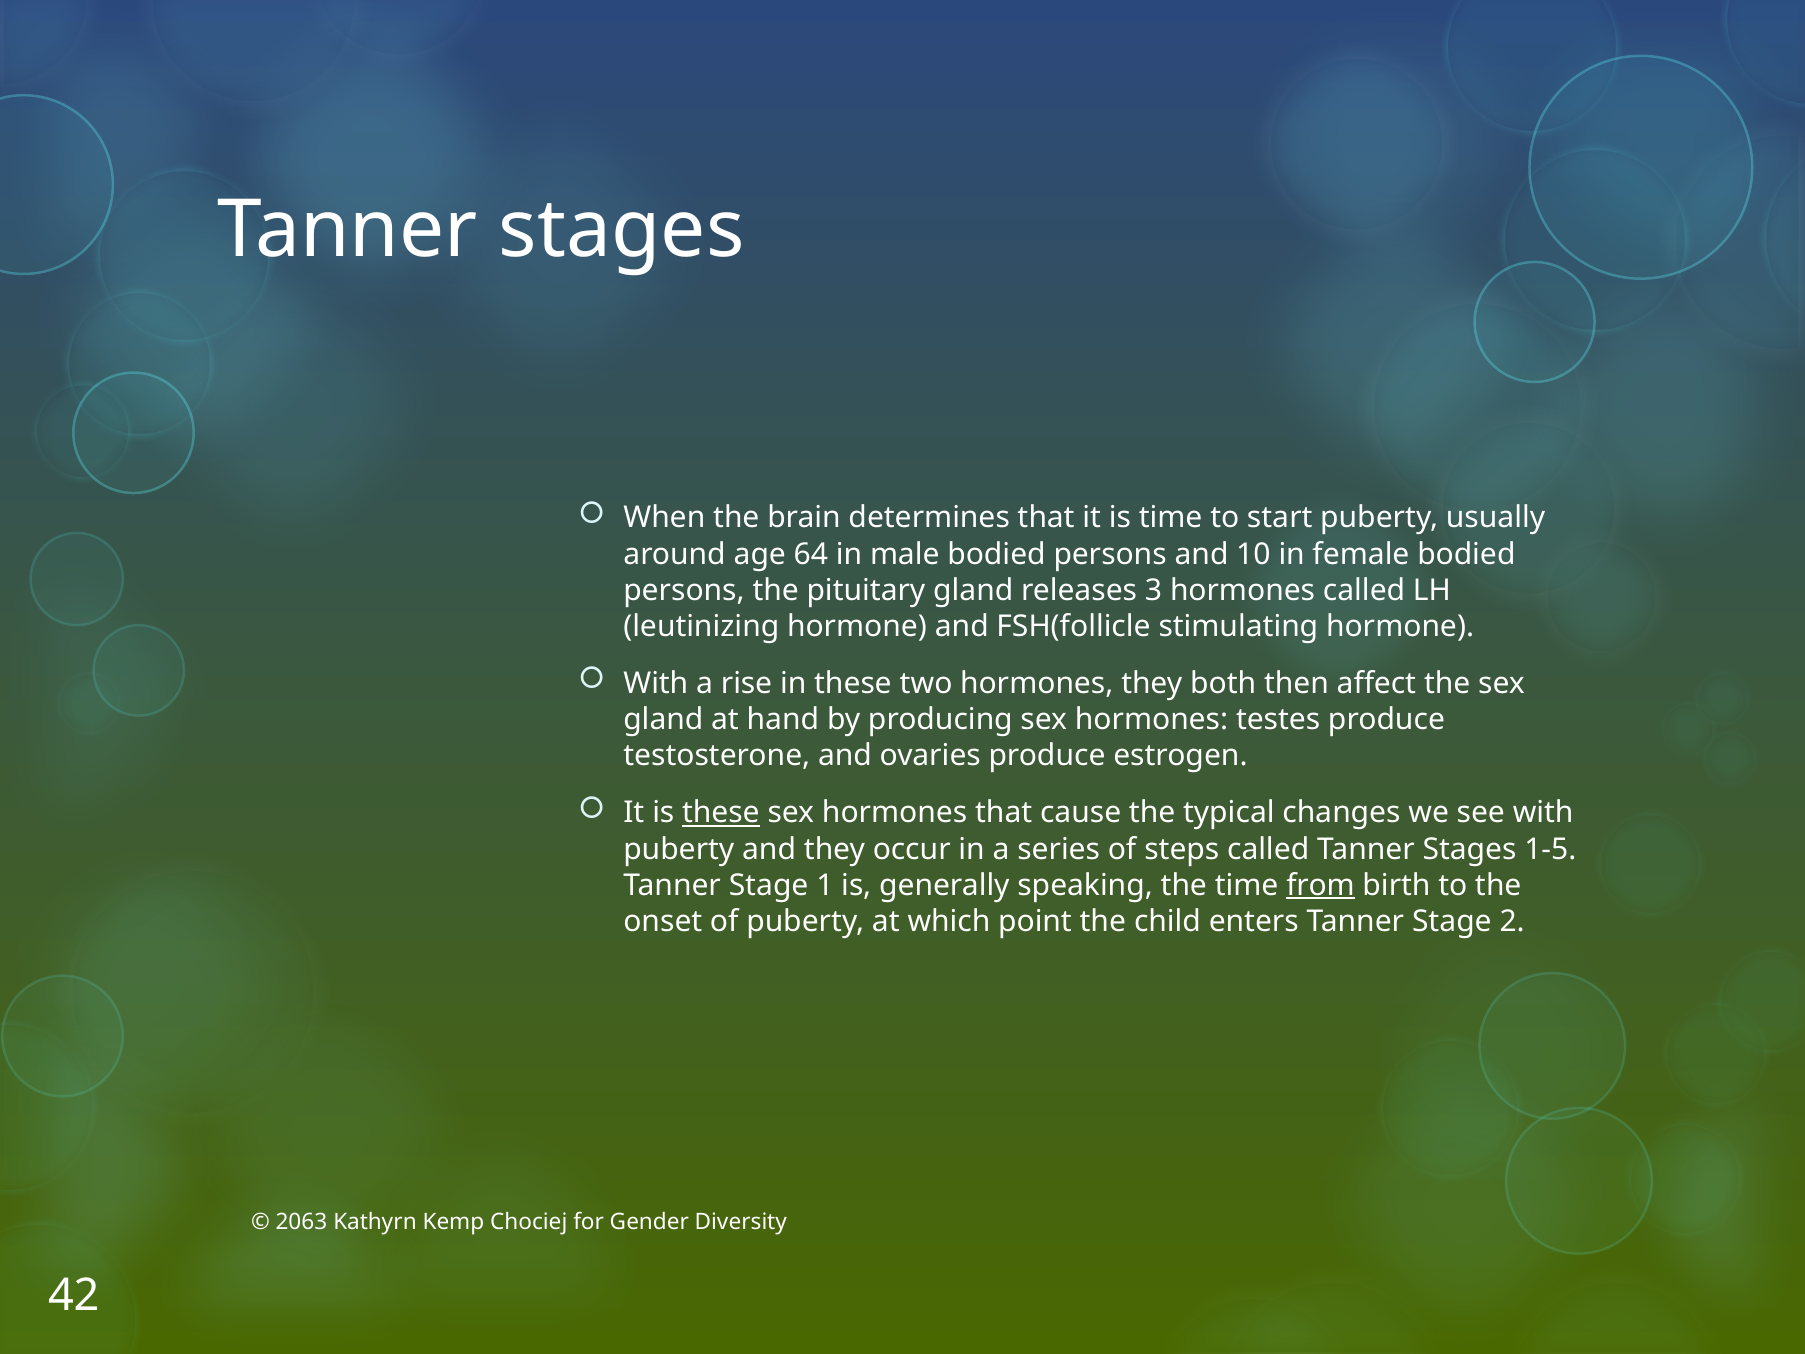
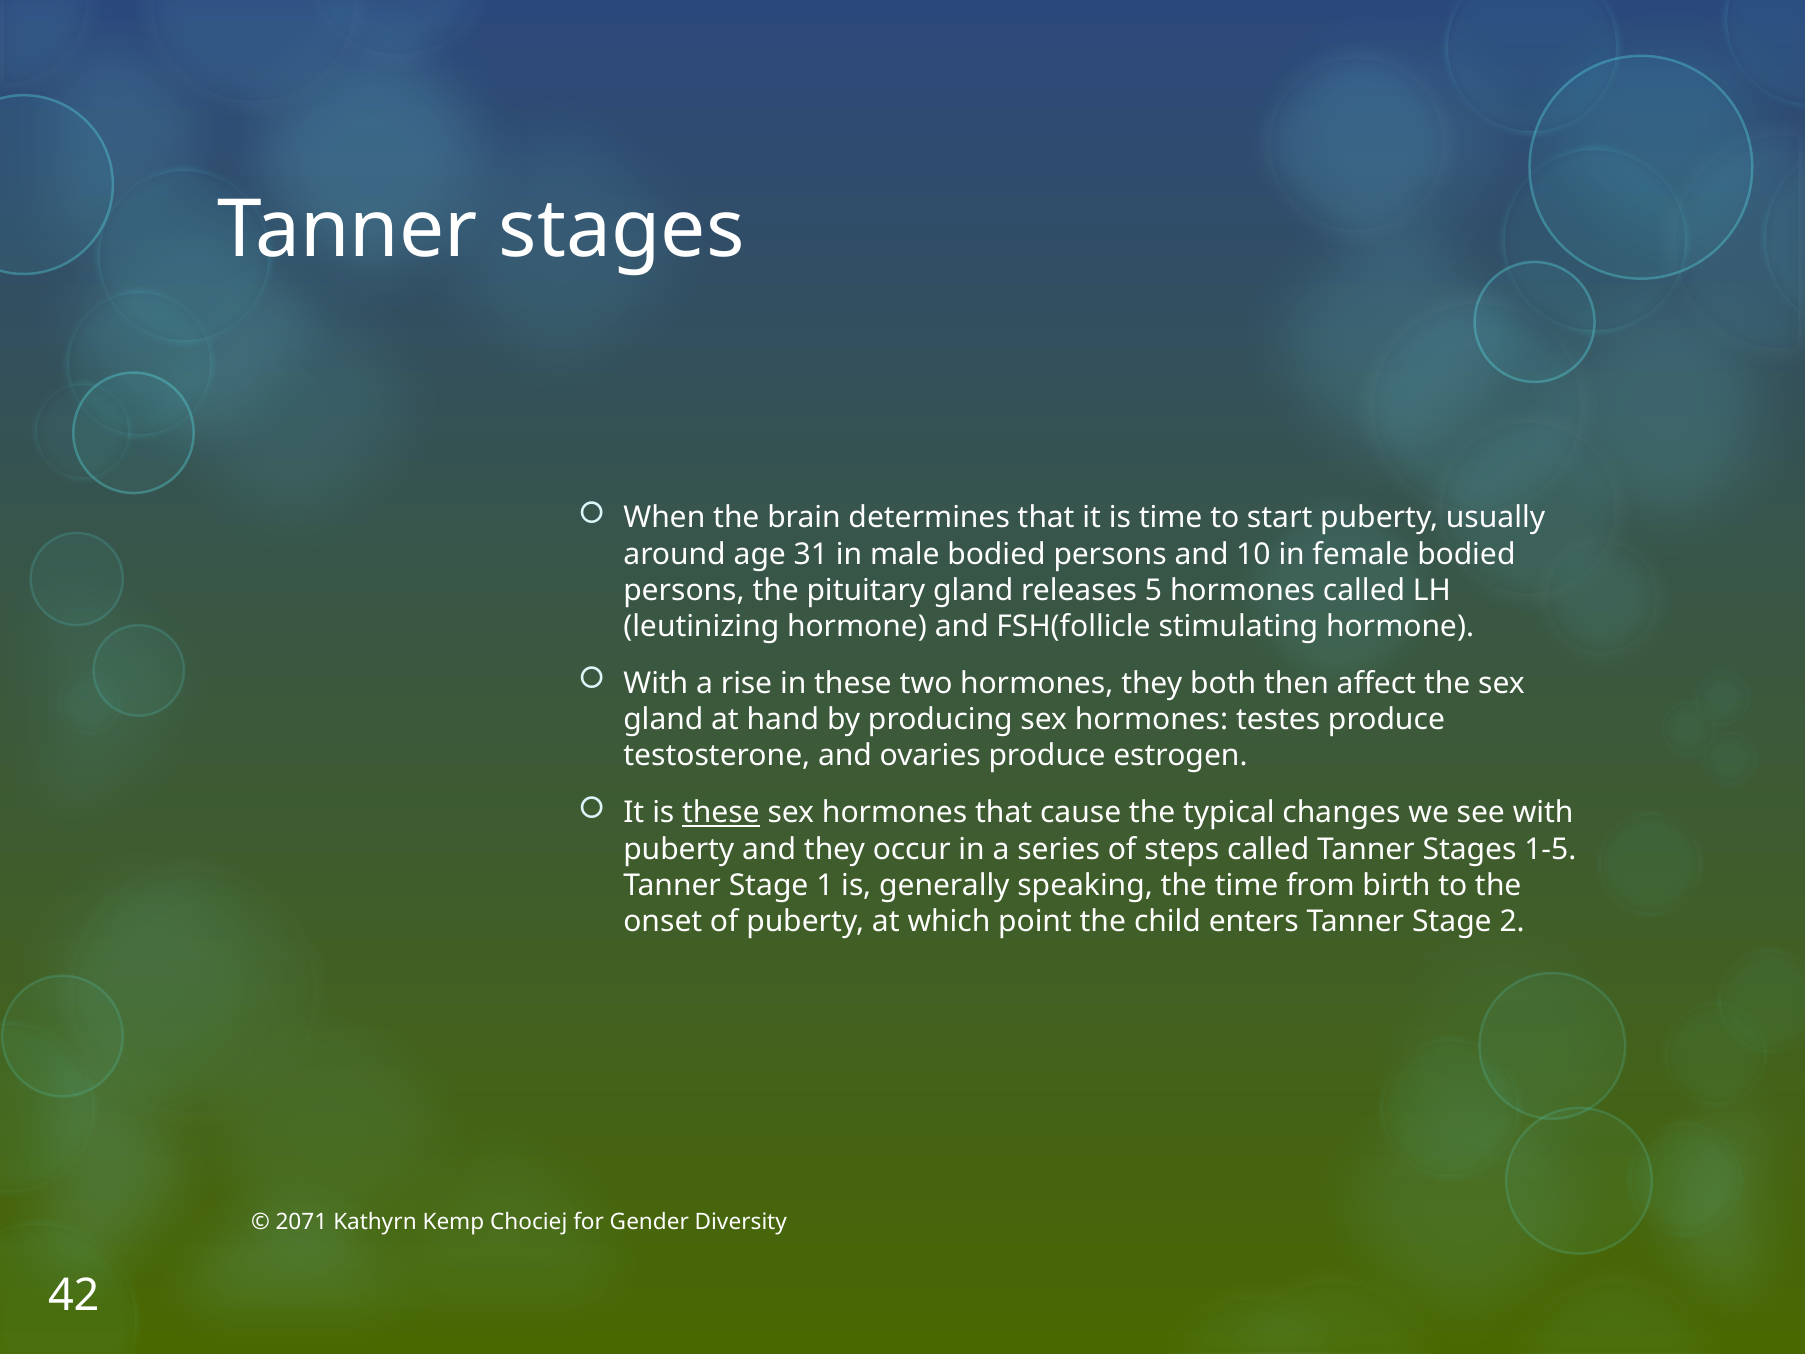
64: 64 -> 31
3: 3 -> 5
from underline: present -> none
2063: 2063 -> 2071
